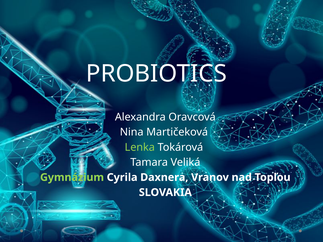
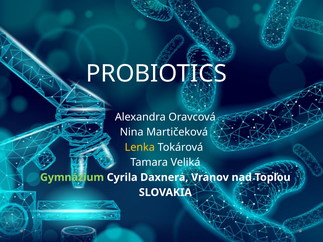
Lenka colour: light green -> yellow
